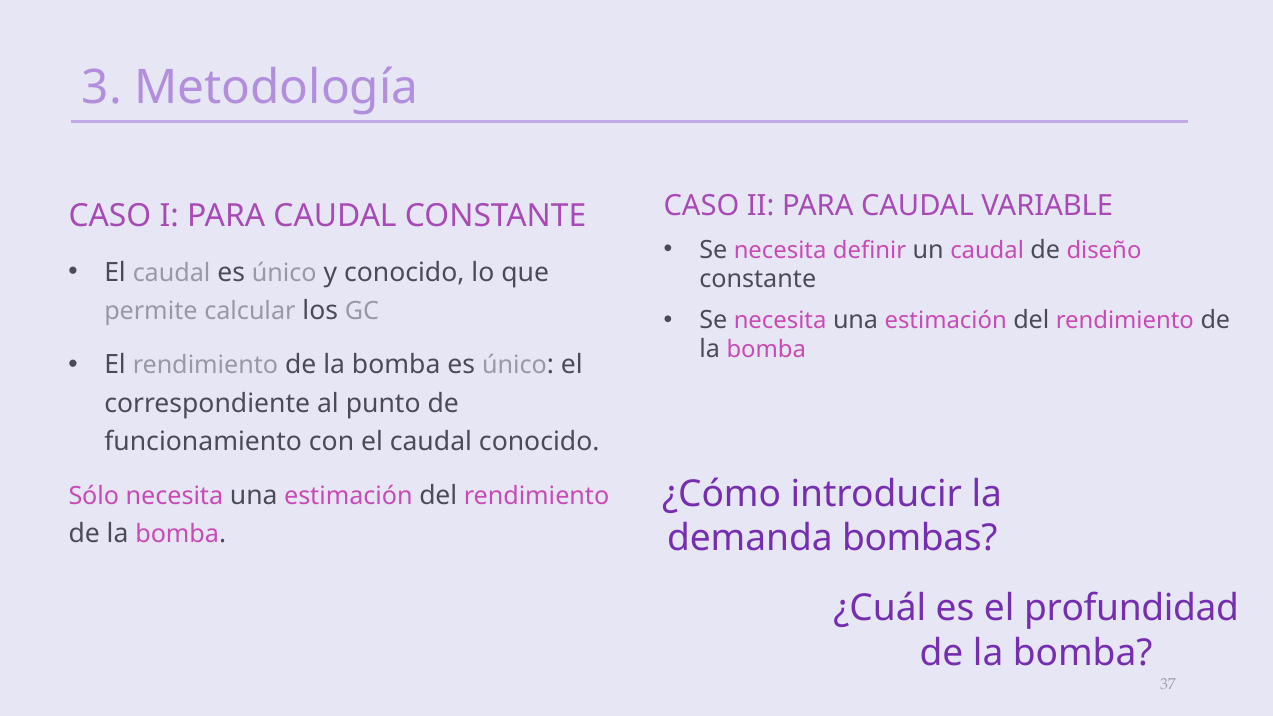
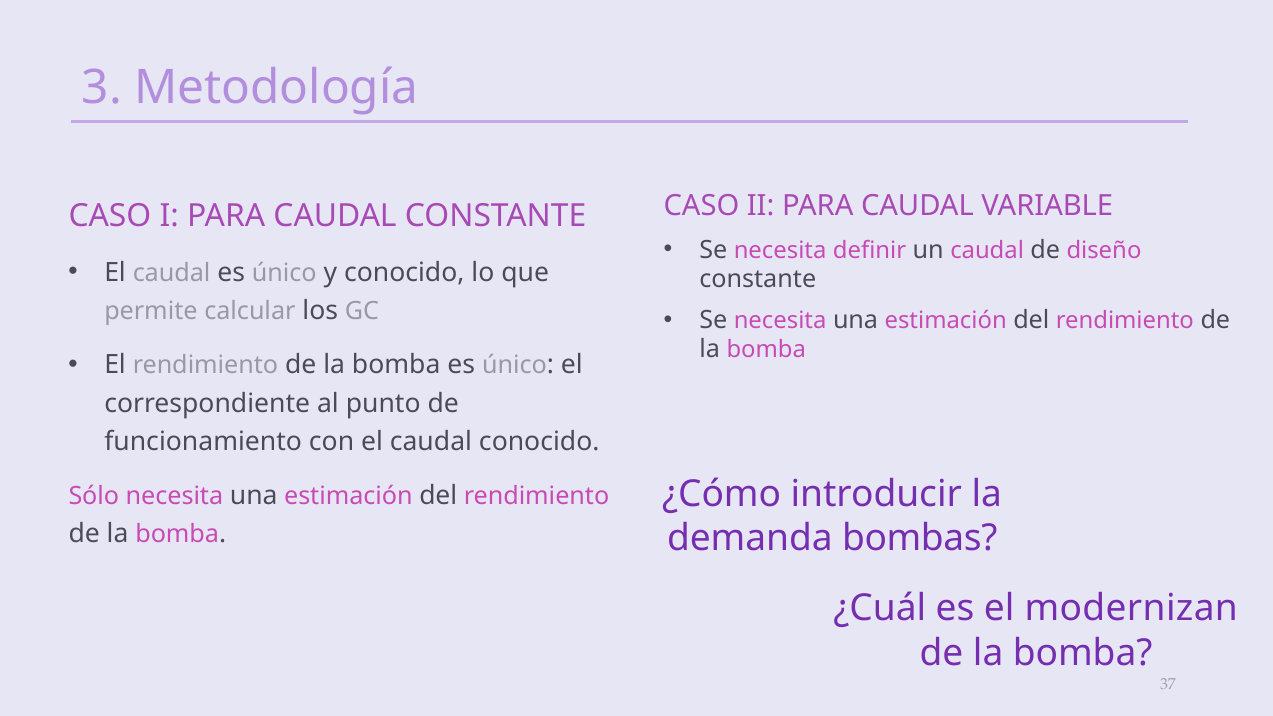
profundidad: profundidad -> modernizan
